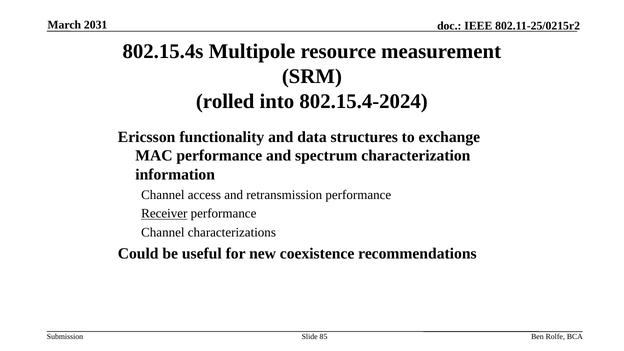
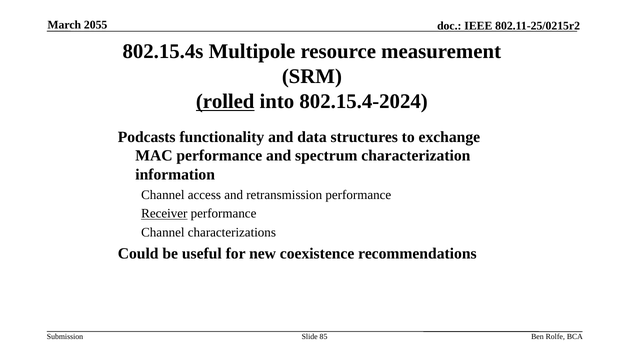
2031: 2031 -> 2055
rolled underline: none -> present
Ericsson: Ericsson -> Podcasts
